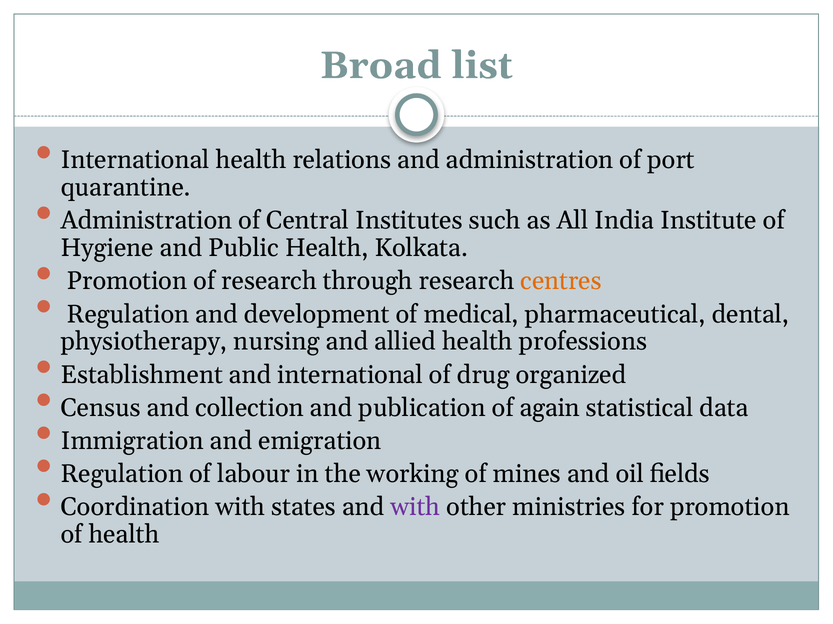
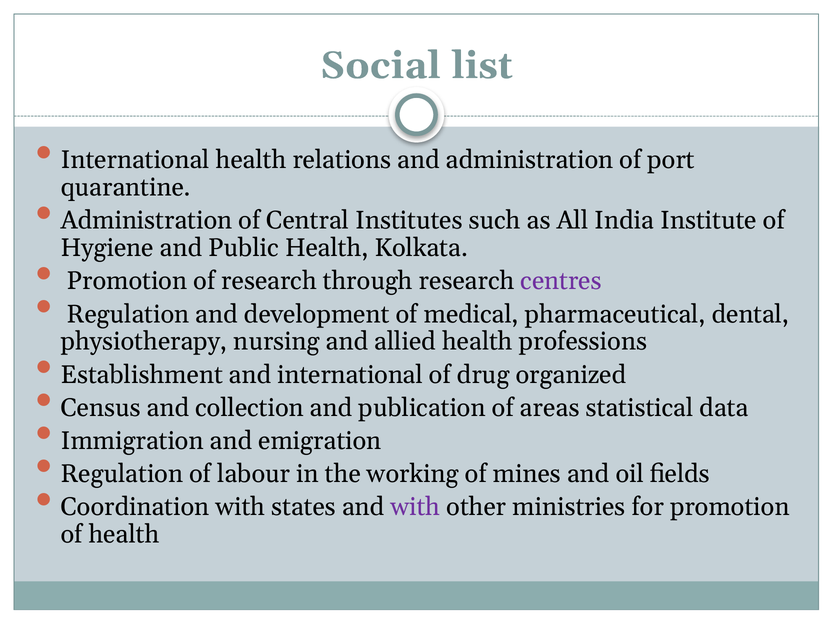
Broad: Broad -> Social
centres colour: orange -> purple
again: again -> areas
